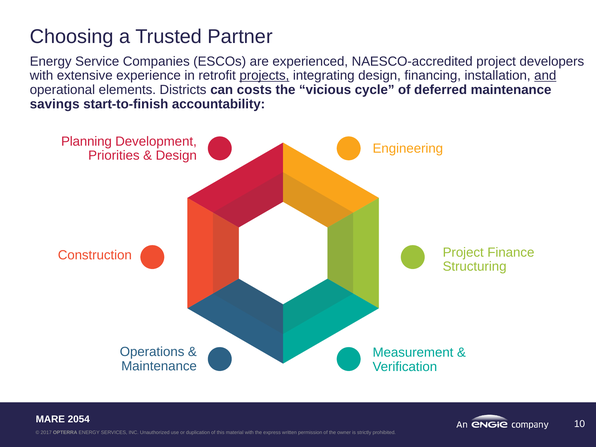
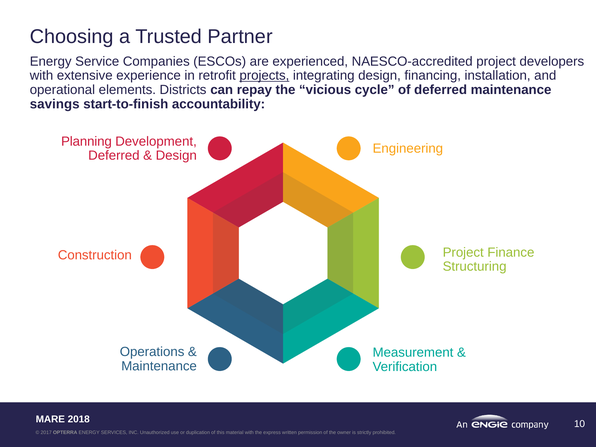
and underline: present -> none
costs: costs -> repay
Priorities at (114, 156): Priorities -> Deferred
2054: 2054 -> 2018
